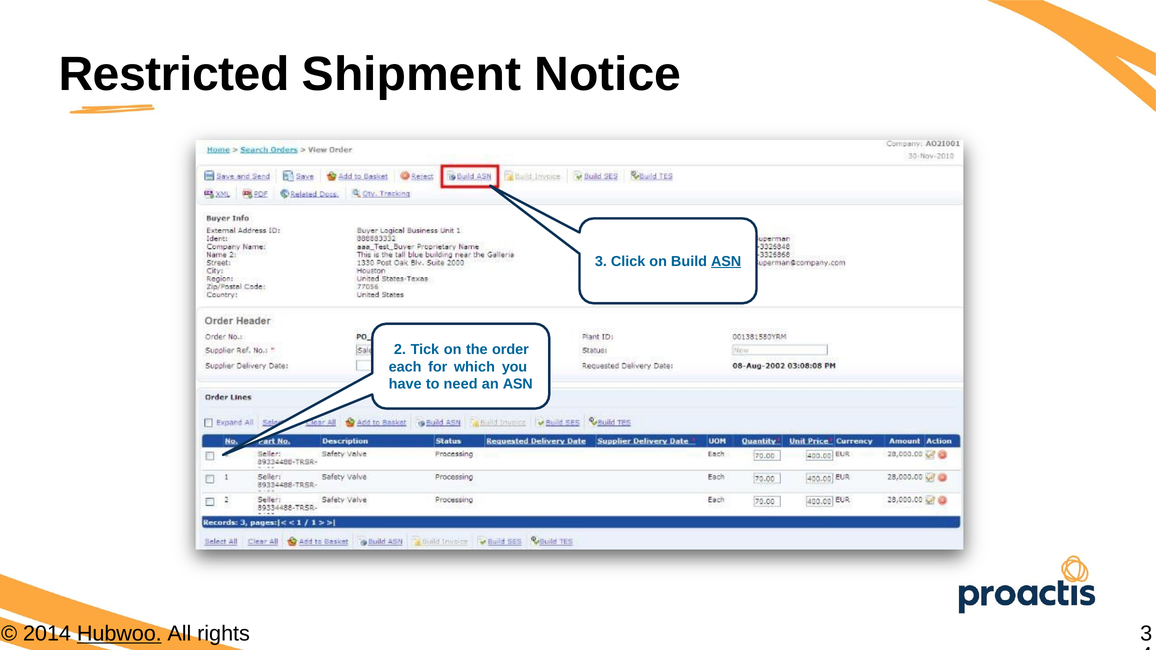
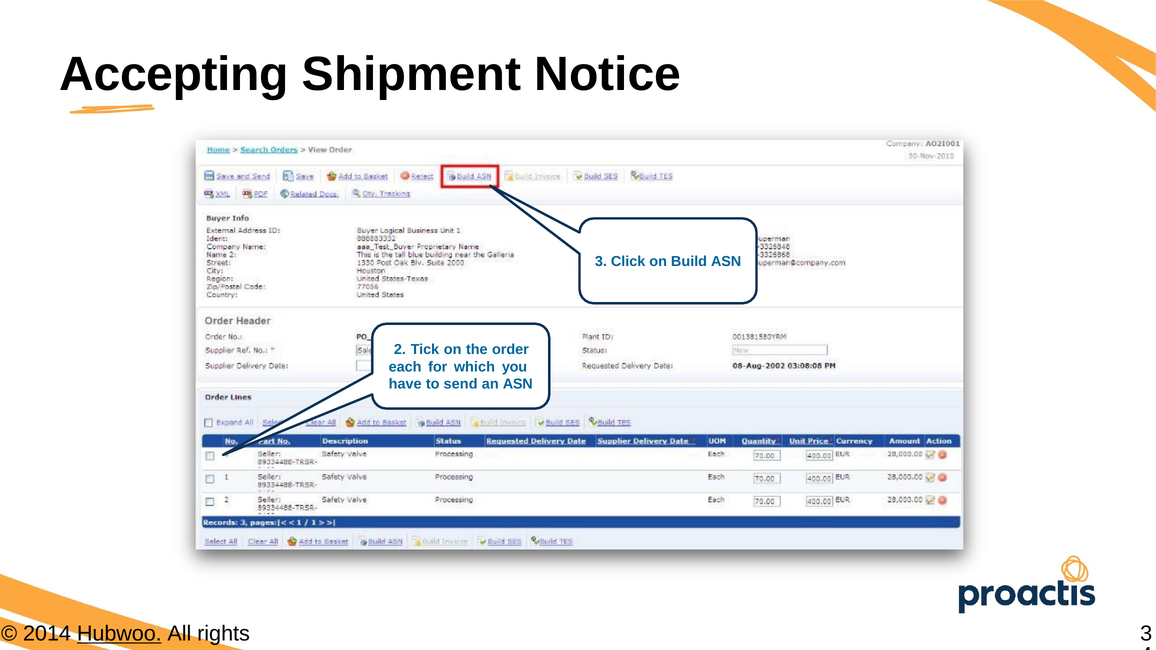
Restricted: Restricted -> Accepting
ASN at (726, 262) underline: present -> none
need: need -> send
